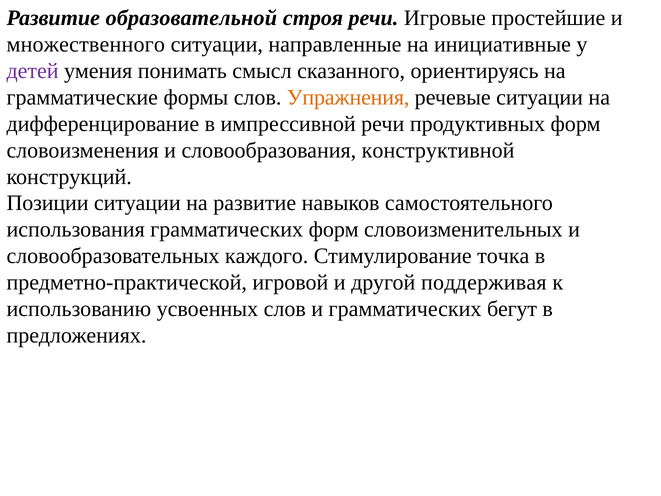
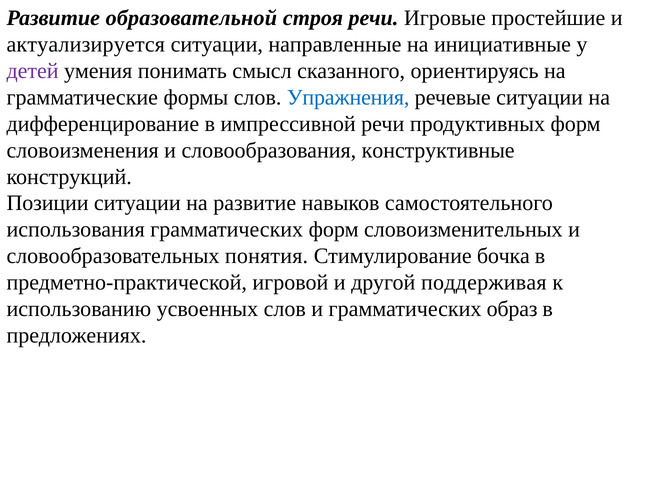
множественного: множественного -> актуализируется
Упражнения colour: orange -> blue
конструктивной: конструктивной -> конструктивные
каждого: каждого -> понятия
точка: точка -> бочка
бегут: бегут -> образ
